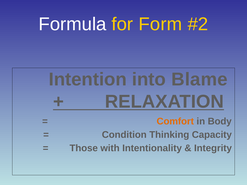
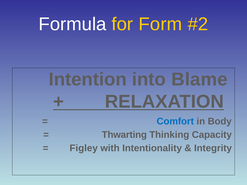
Comfort colour: orange -> blue
Condition: Condition -> Thwarting
Those: Those -> Figley
